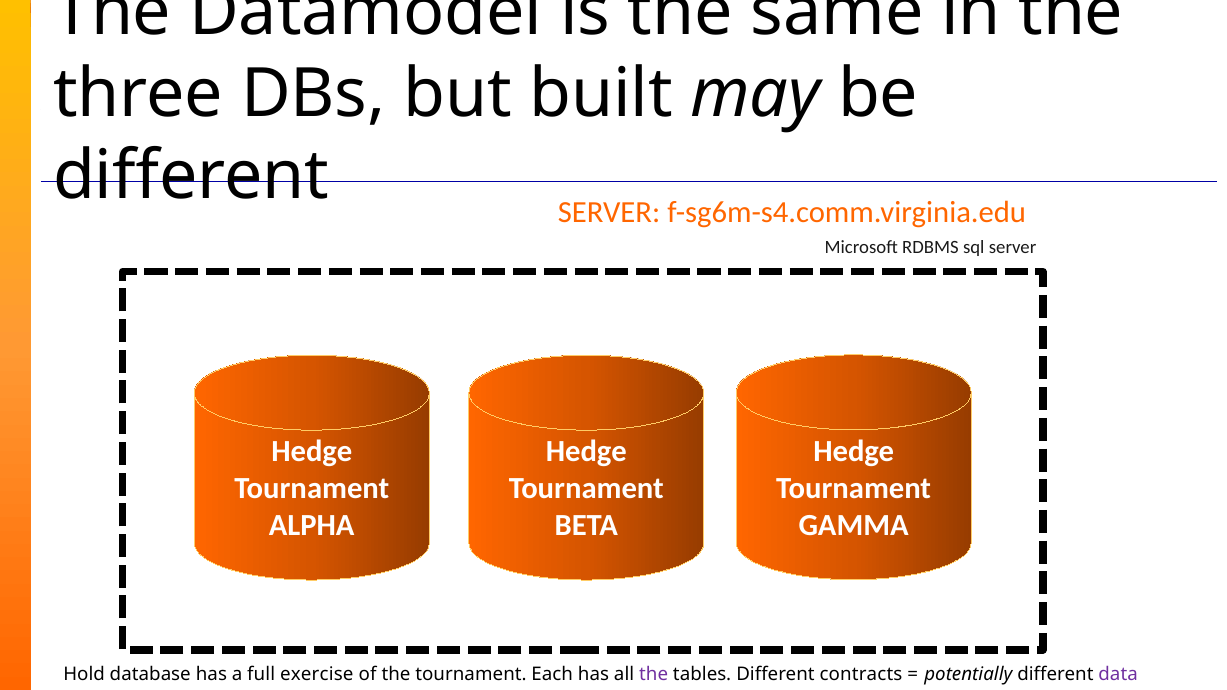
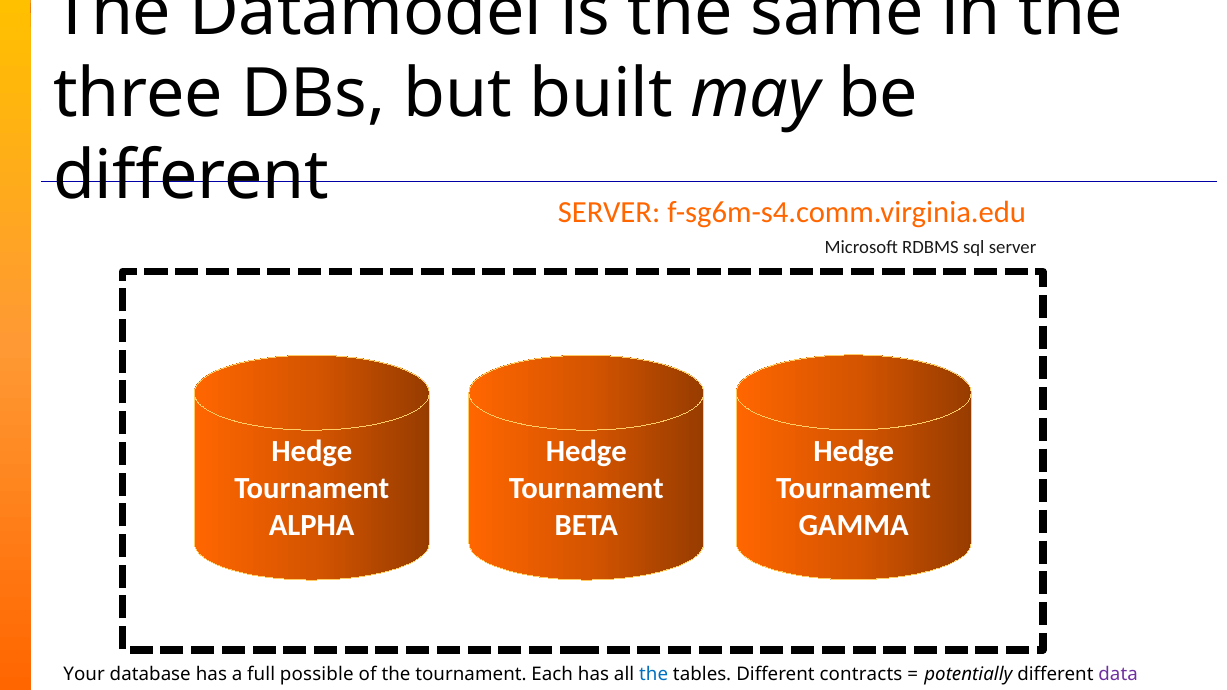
Hold: Hold -> Your
exercise: exercise -> possible
the at (654, 675) colour: purple -> blue
